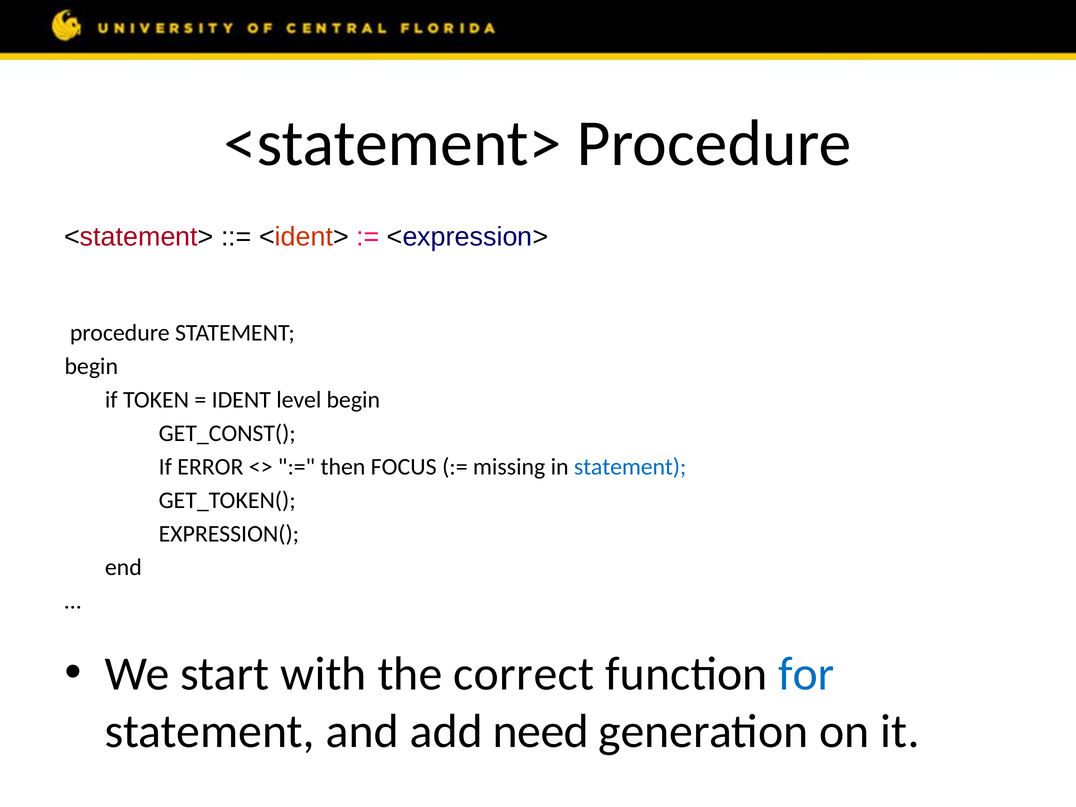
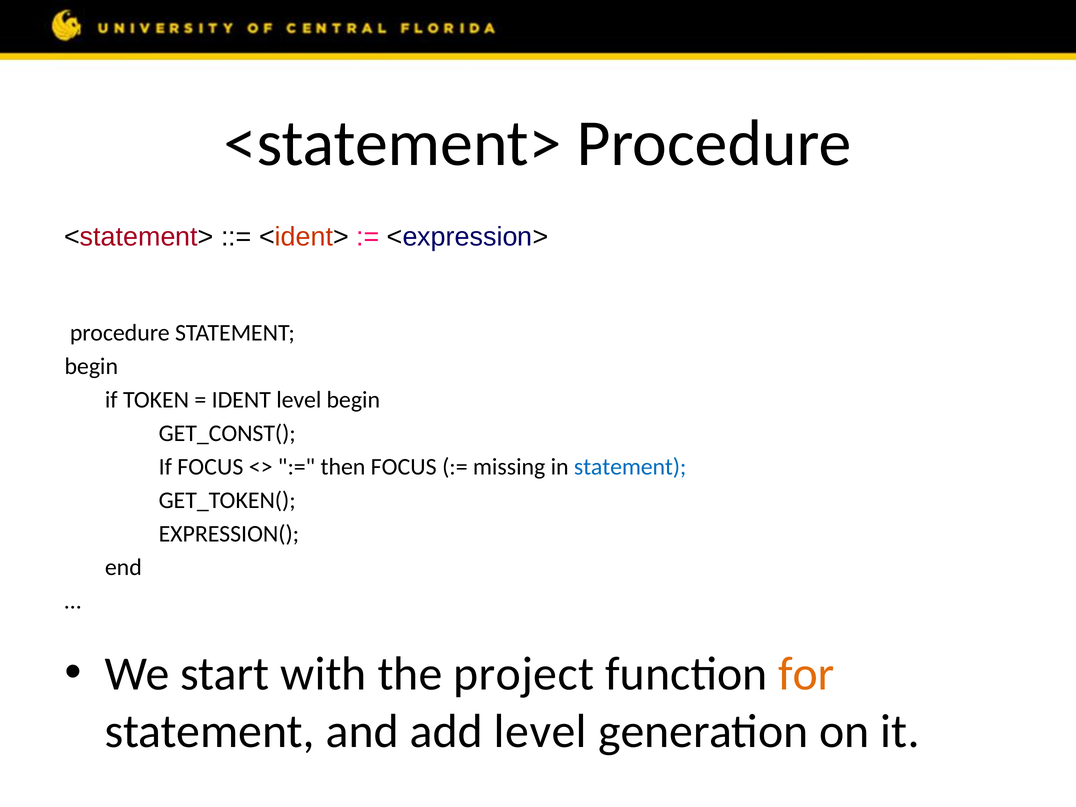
If ERROR: ERROR -> FOCUS
correct: correct -> project
for colour: blue -> orange
add need: need -> level
